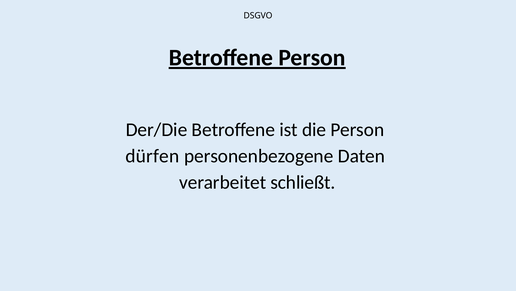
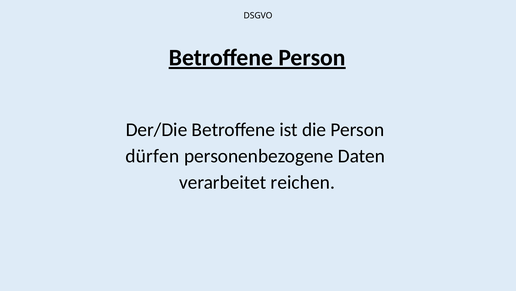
schließt: schließt -> reichen
